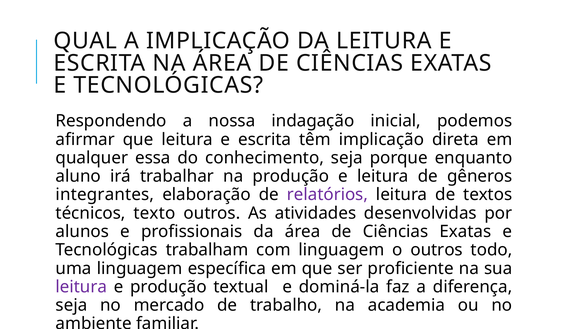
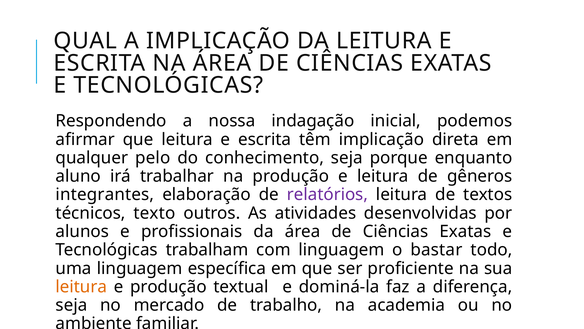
essa: essa -> pelo
o outros: outros -> bastar
leitura at (81, 286) colour: purple -> orange
